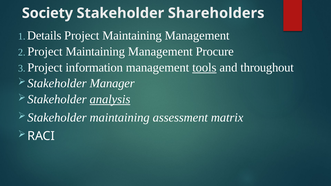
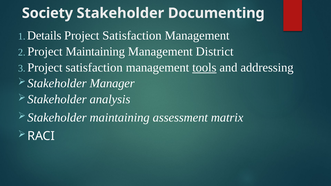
Shareholders: Shareholders -> Documenting
Maintaining at (132, 36): Maintaining -> Satisfaction
Procure: Procure -> District
information at (94, 67): information -> satisfaction
throughout: throughout -> addressing
analysis underline: present -> none
